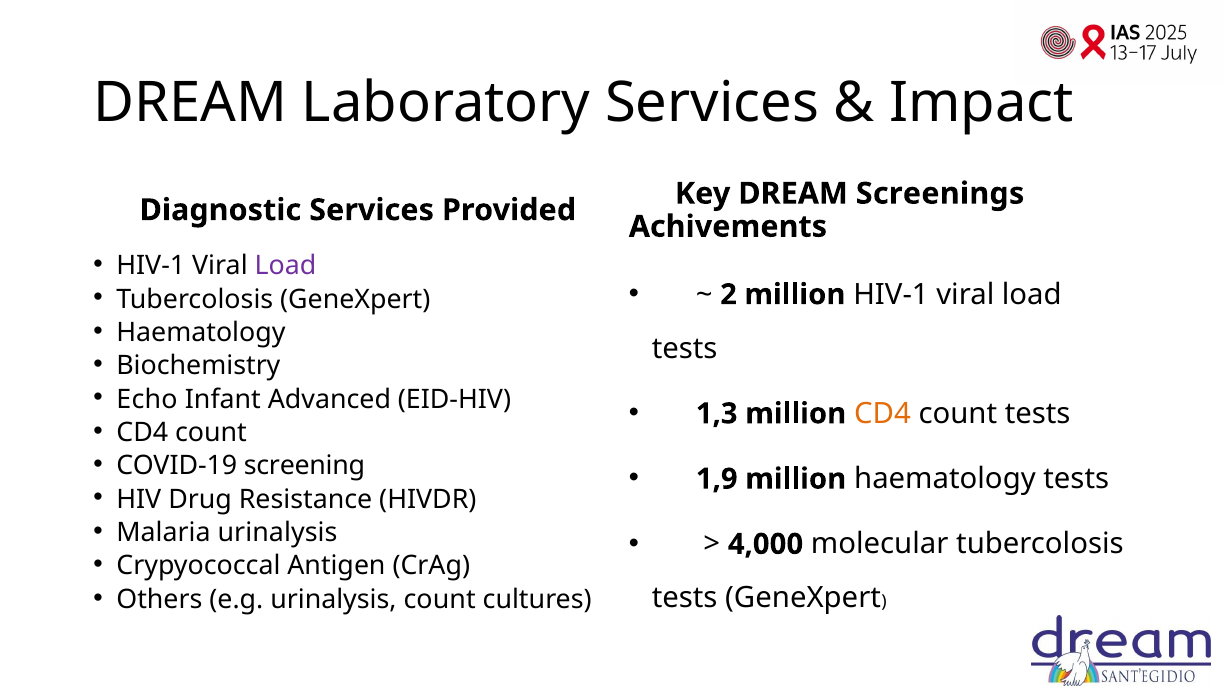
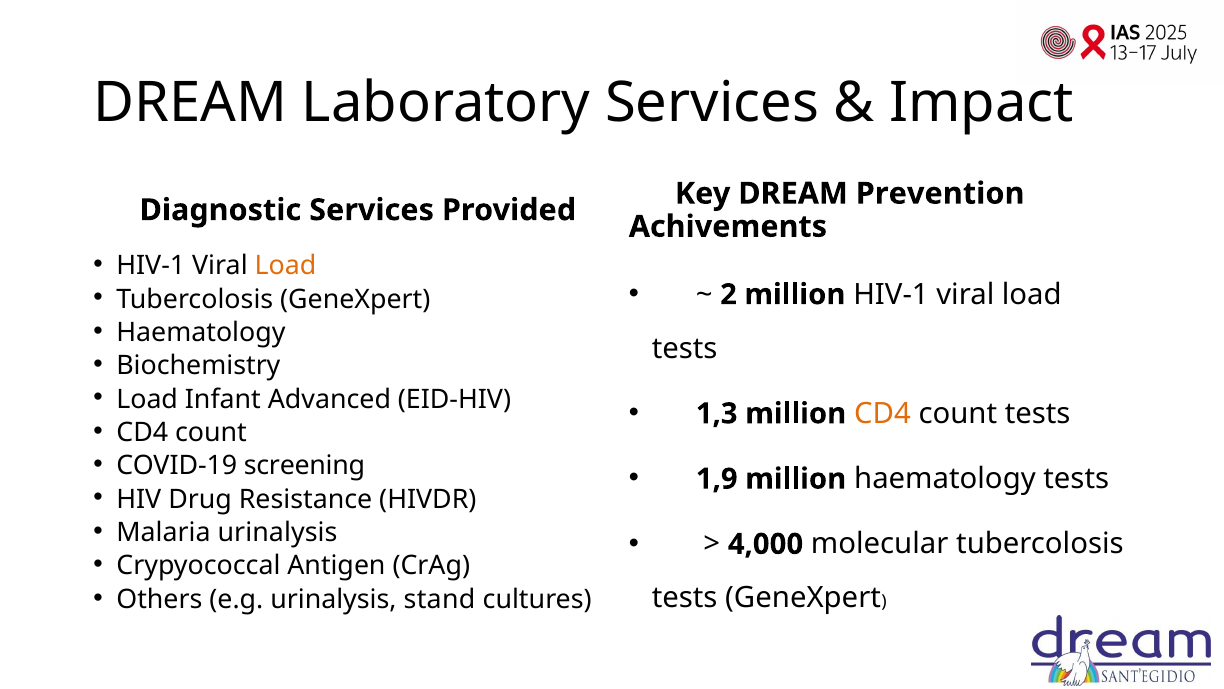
Screenings: Screenings -> Prevention
Load at (285, 266) colour: purple -> orange
Echo at (147, 399): Echo -> Load
urinalysis count: count -> stand
